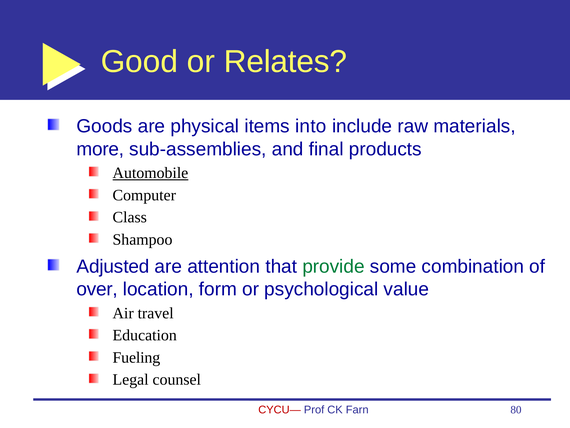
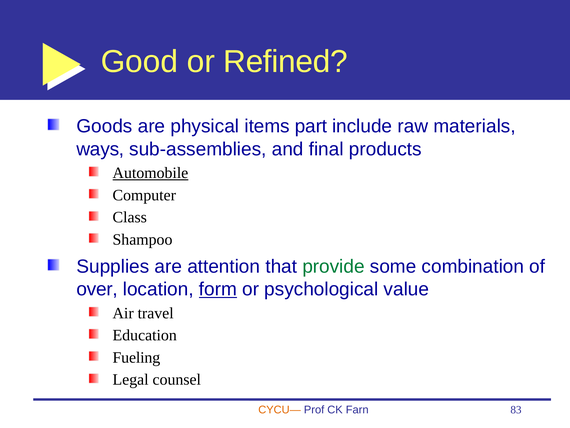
Relates: Relates -> Refined
into: into -> part
more: more -> ways
Adjusted: Adjusted -> Supplies
form underline: none -> present
CYCU— colour: red -> orange
80: 80 -> 83
